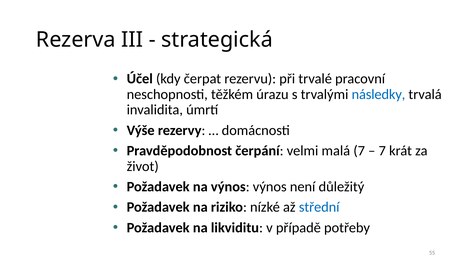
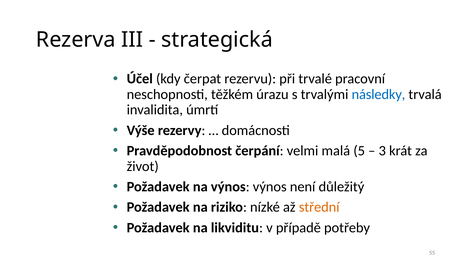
malá 7: 7 -> 5
7 at (382, 151): 7 -> 3
střední colour: blue -> orange
